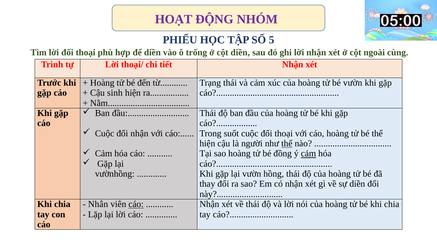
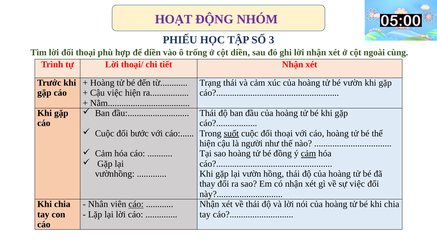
5: 5 -> 3
Cậu sinh: sinh -> việc
đối nhận: nhận -> bước
suốt underline: none -> present
thế underline: present -> none
sự diền: diền -> việc
